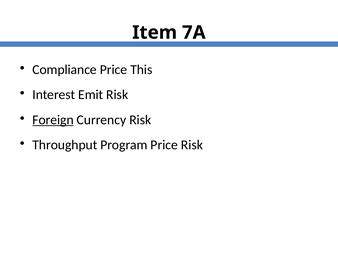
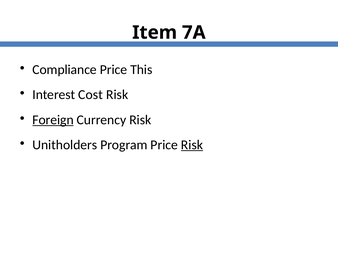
Emit: Emit -> Cost
Throughput: Throughput -> Unitholders
Risk at (192, 145) underline: none -> present
